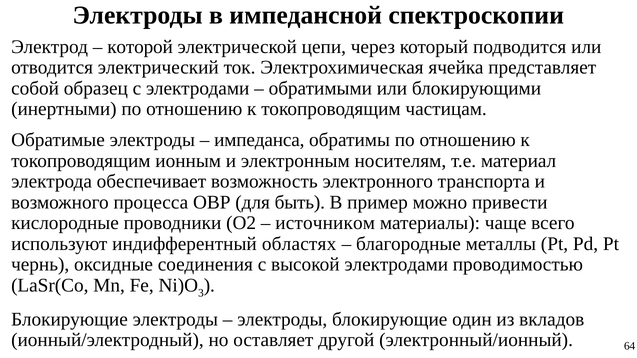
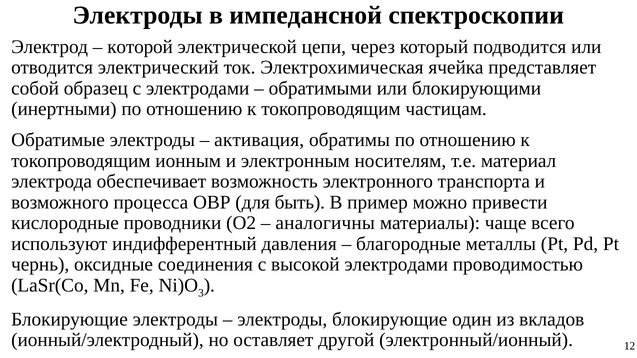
импеданса: импеданса -> активация
источником: источником -> аналогичны
областях: областях -> давления
64: 64 -> 12
